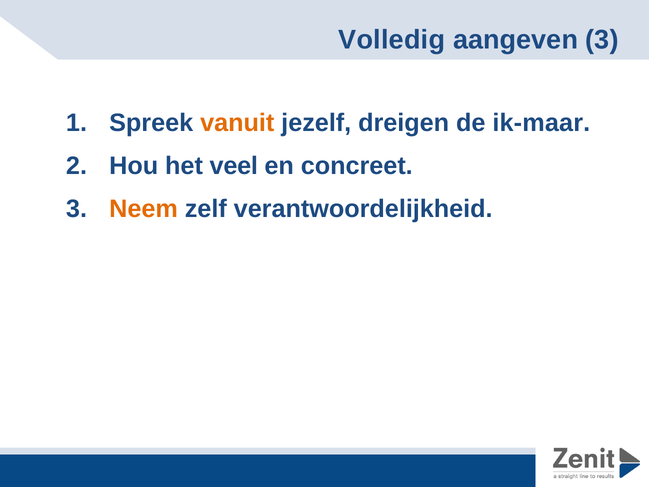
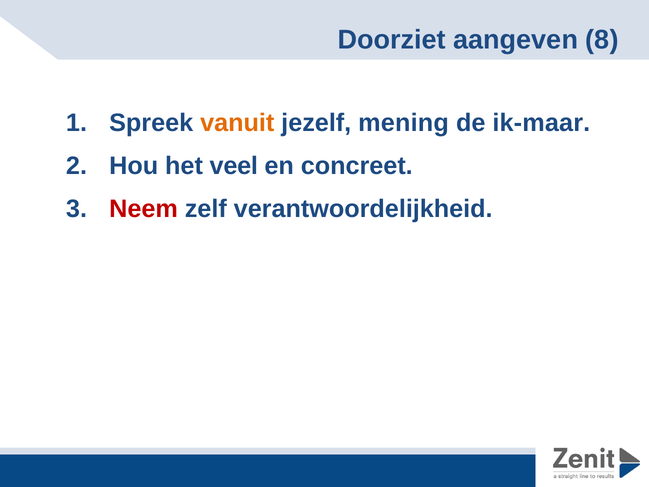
Volledig: Volledig -> Doorziet
aangeven 3: 3 -> 8
dreigen: dreigen -> mening
Neem colour: orange -> red
